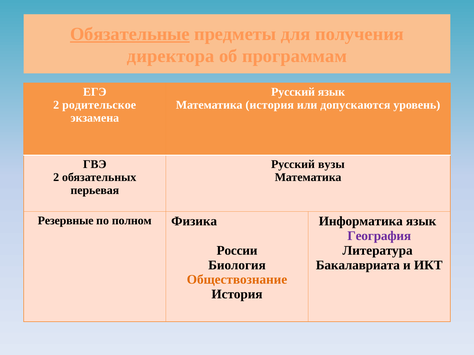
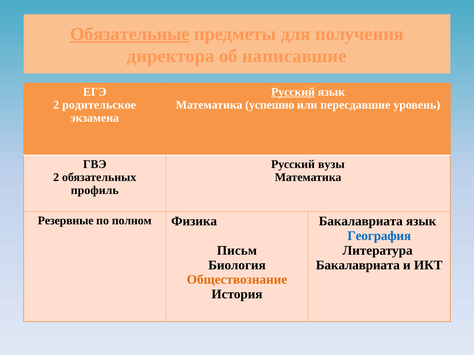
программам: программам -> написавшие
Русский at (293, 92) underline: none -> present
Математика история: история -> успешно
допускаются: допускаются -> пересдавшие
перьевая: перьевая -> профиль
Информатика at (361, 222): Информатика -> Бакалавриата
География colour: purple -> blue
России: России -> Письм
